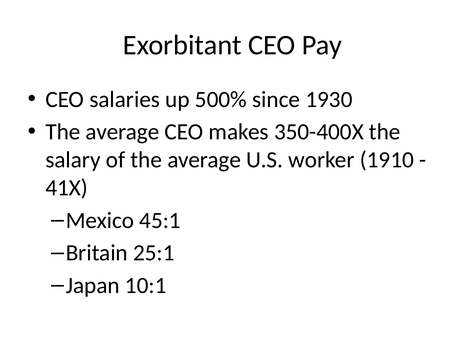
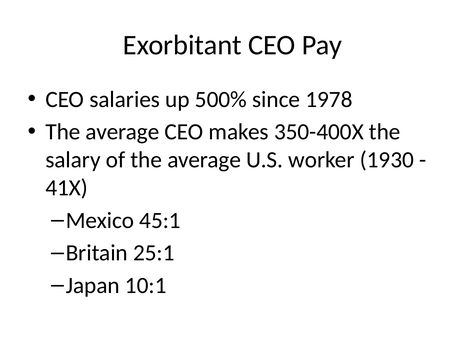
1930: 1930 -> 1978
1910: 1910 -> 1930
